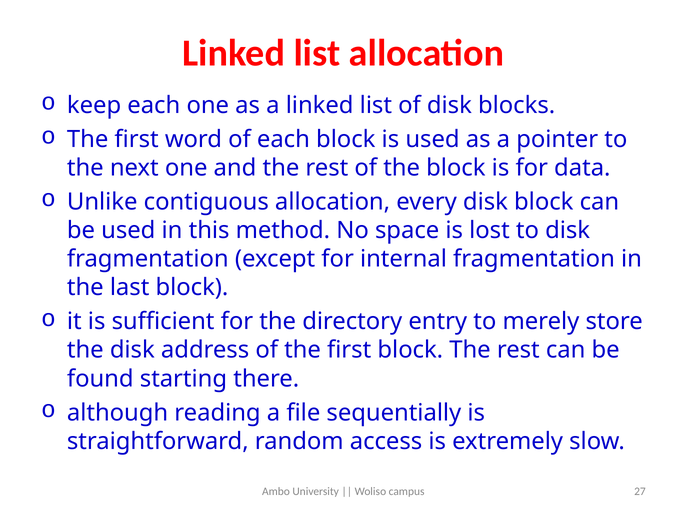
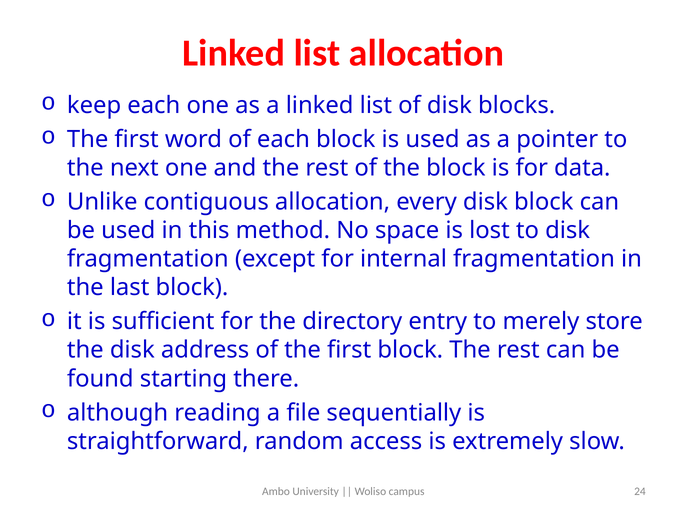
27: 27 -> 24
